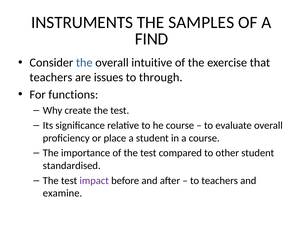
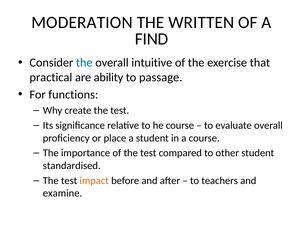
INSTRUMENTS: INSTRUMENTS -> MODERATION
SAMPLES: SAMPLES -> WRITTEN
teachers at (51, 77): teachers -> practical
issues: issues -> ability
through: through -> passage
impact colour: purple -> orange
